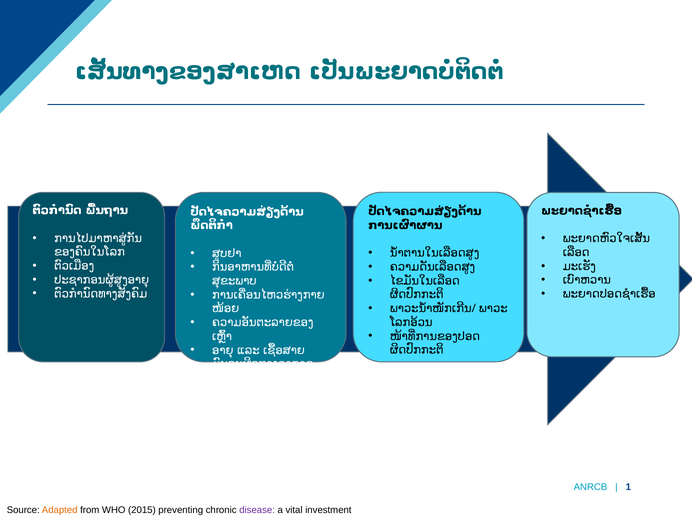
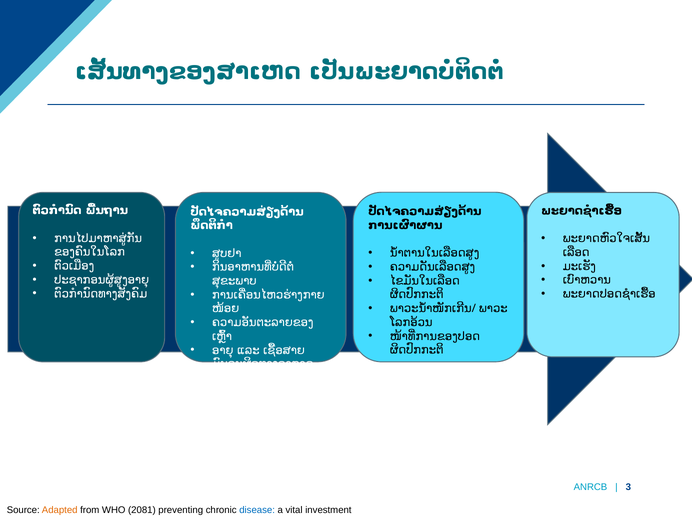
1: 1 -> 3
2015: 2015 -> 2081
disease colour: purple -> blue
